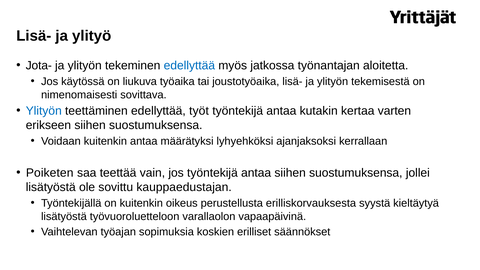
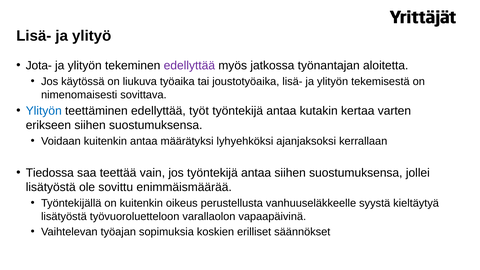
edellyttää at (189, 66) colour: blue -> purple
Poiketen: Poiketen -> Tiedossa
kauppaedustajan: kauppaedustajan -> enimmäismäärää
erilliskorvauksesta: erilliskorvauksesta -> vanhuuseläkkeelle
